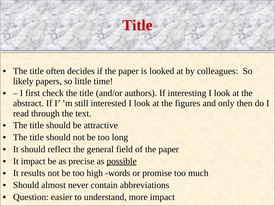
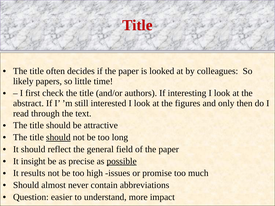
should at (58, 137) underline: none -> present
It impact: impact -> insight
words: words -> issues
